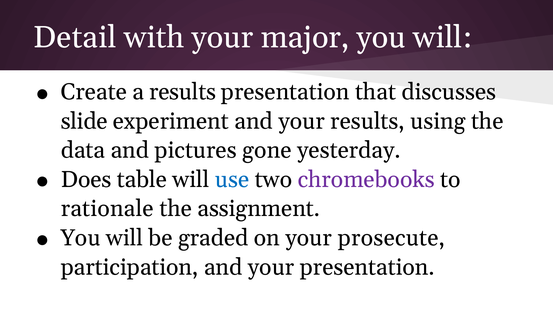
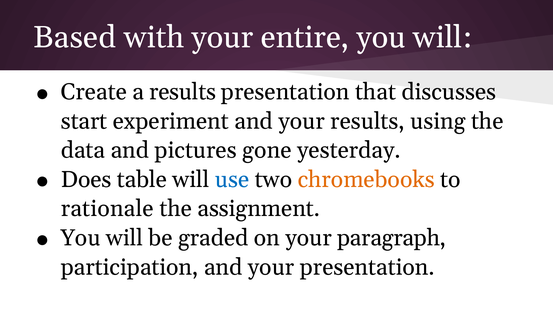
Detail: Detail -> Based
major: major -> entire
slide: slide -> start
chromebooks colour: purple -> orange
prosecute: prosecute -> paragraph
